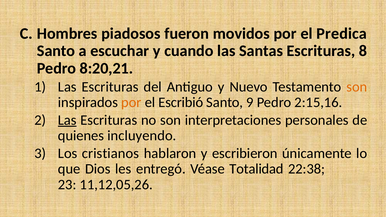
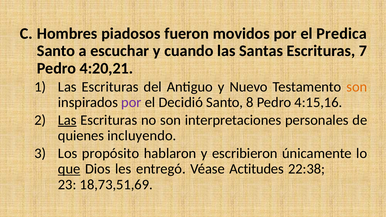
8: 8 -> 7
8:20,21: 8:20,21 -> 4:20,21
por at (131, 102) colour: orange -> purple
Escribió: Escribió -> Decidió
9: 9 -> 8
2:15,16: 2:15,16 -> 4:15,16
cristianos: cristianos -> propósito
que underline: none -> present
Totalidad: Totalidad -> Actitudes
11,12,05,26: 11,12,05,26 -> 18,73,51,69
